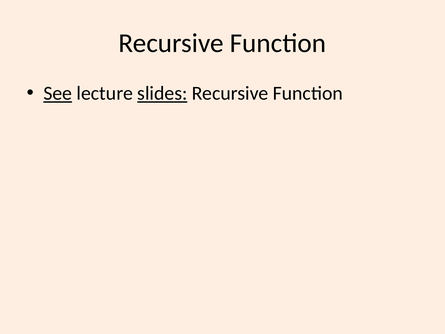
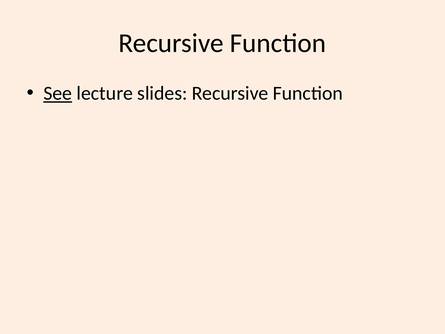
slides underline: present -> none
